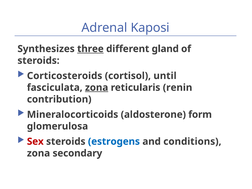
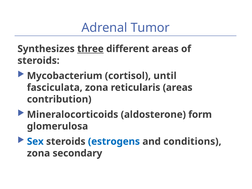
Kaposi: Kaposi -> Tumor
different gland: gland -> areas
Corticosteroids: Corticosteroids -> Mycobacterium
zona at (97, 88) underline: present -> none
reticularis renin: renin -> areas
Sex colour: red -> blue
